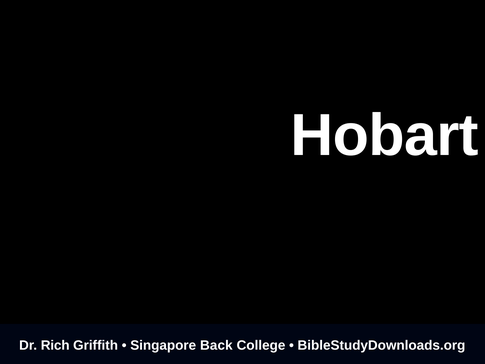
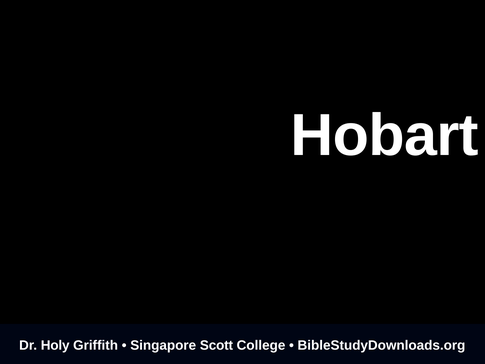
Rich: Rich -> Holy
Back: Back -> Scott
